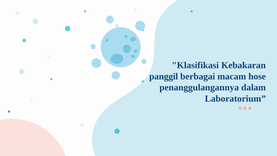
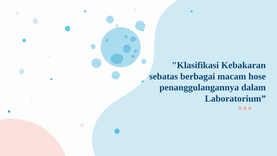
panggil: panggil -> sebatas
